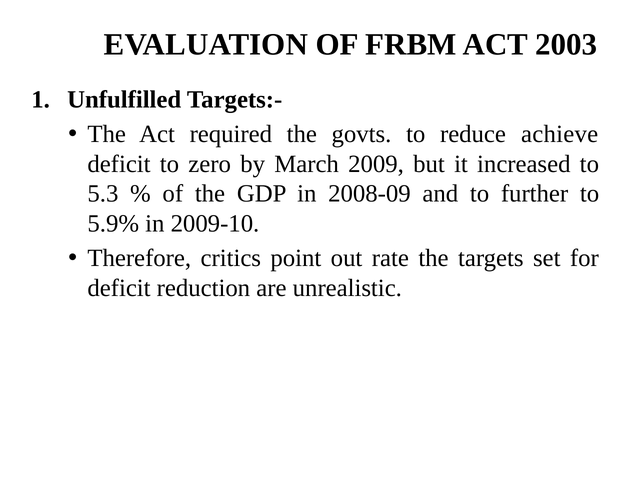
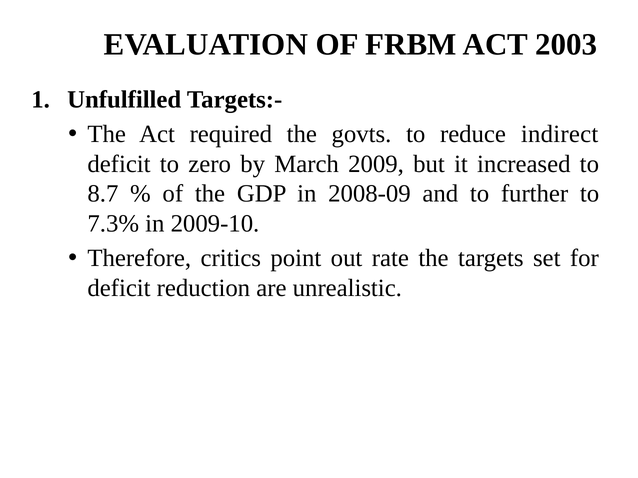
achieve: achieve -> indirect
5.3: 5.3 -> 8.7
5.9%: 5.9% -> 7.3%
